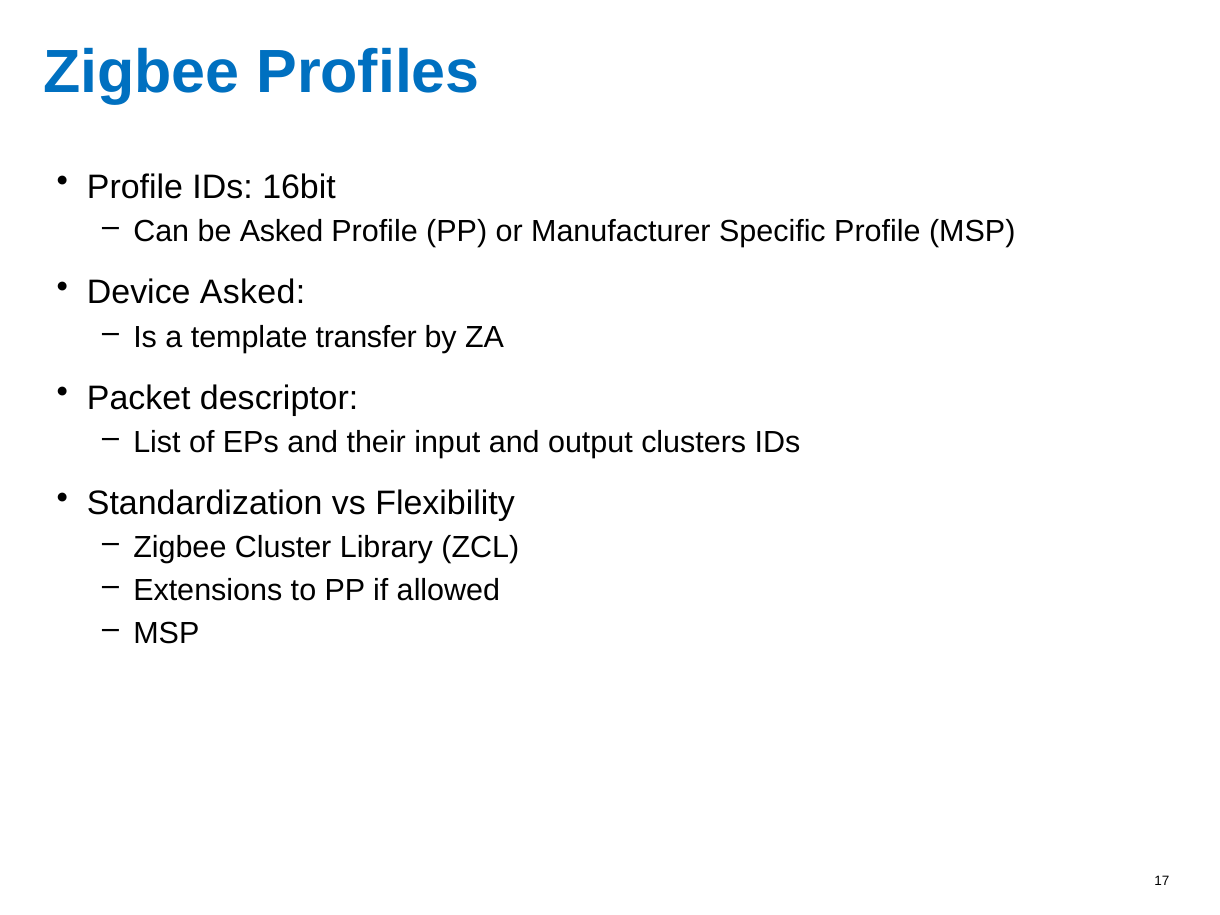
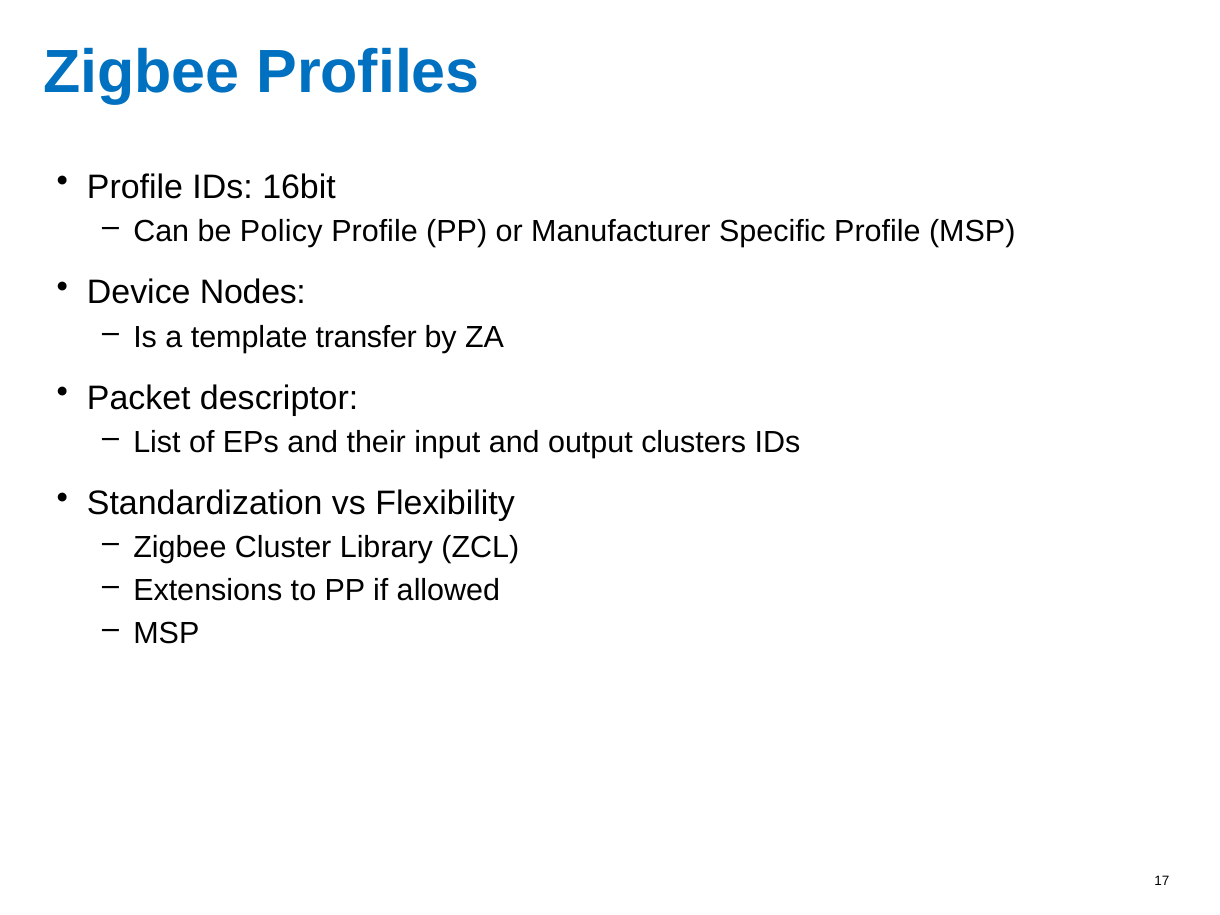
be Asked: Asked -> Policy
Device Asked: Asked -> Nodes
